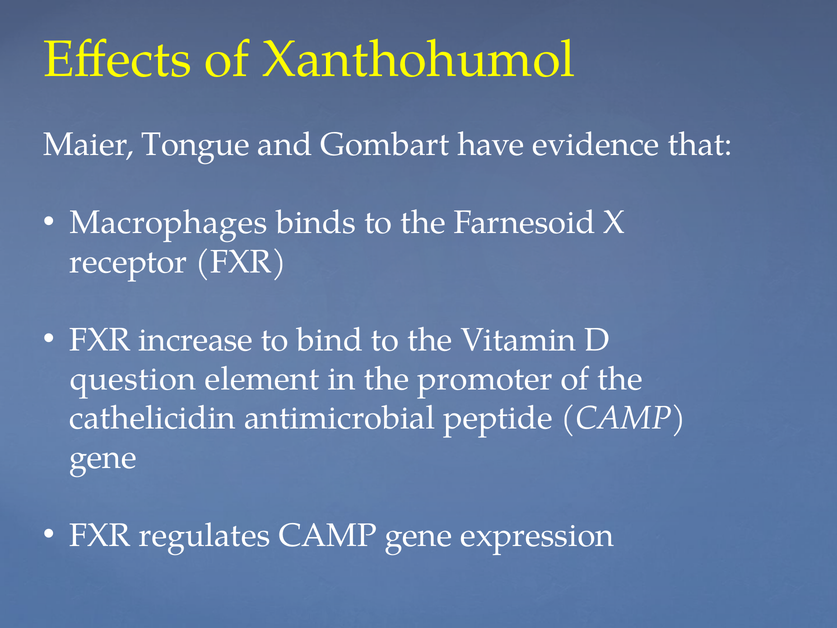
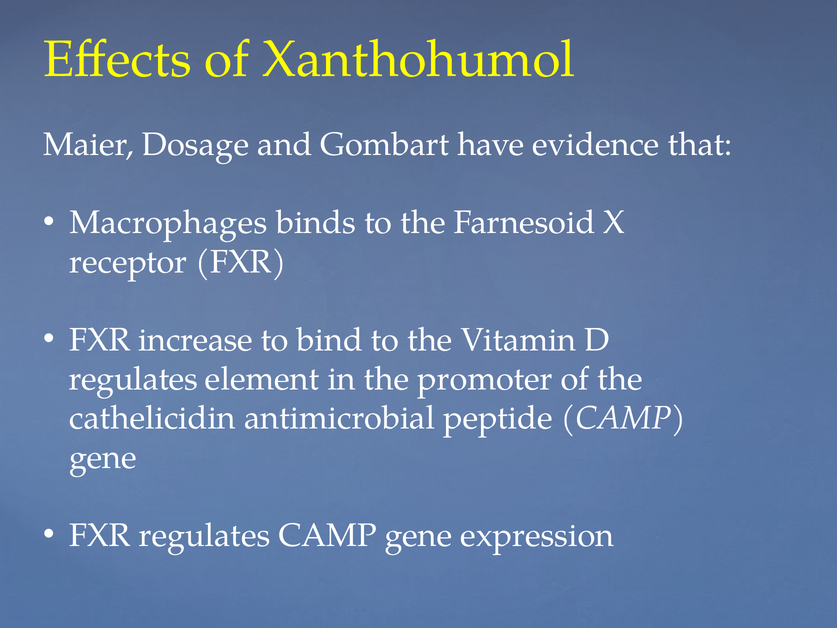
Tongue: Tongue -> Dosage
question at (133, 379): question -> regulates
